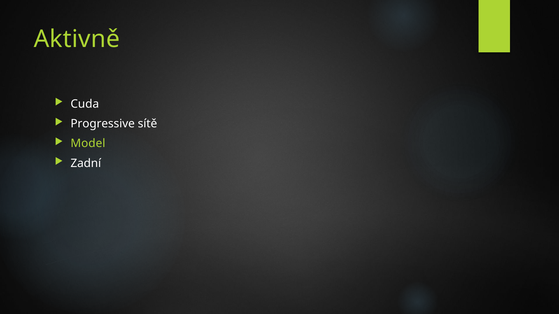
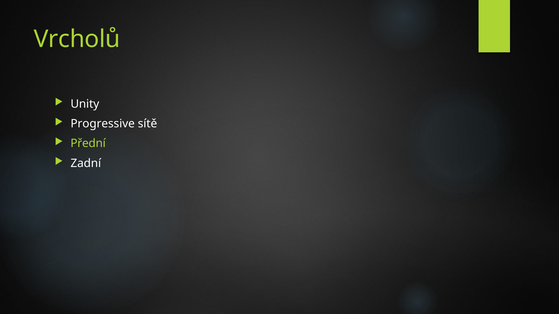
Aktivně: Aktivně -> Vrcholů
Cuda: Cuda -> Unity
Model: Model -> Přední
